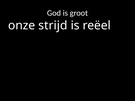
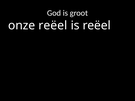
onze strijd: strijd -> reëel
